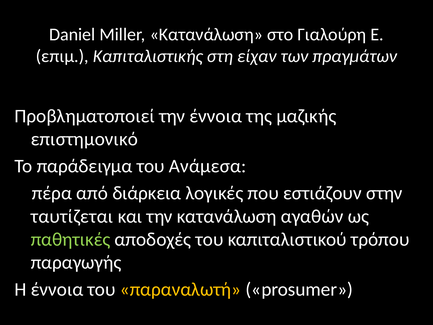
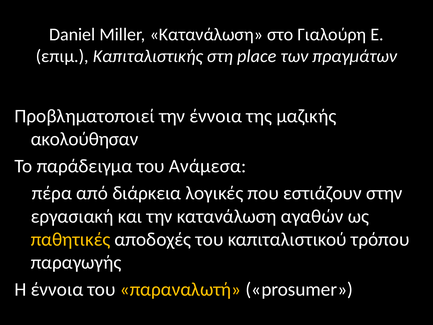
είχαν: είχαν -> place
επιστημονικό: επιστημονικό -> ακολούθησαν
ταυτίζεται: ταυτίζεται -> εργασιακή
παθητικές colour: light green -> yellow
